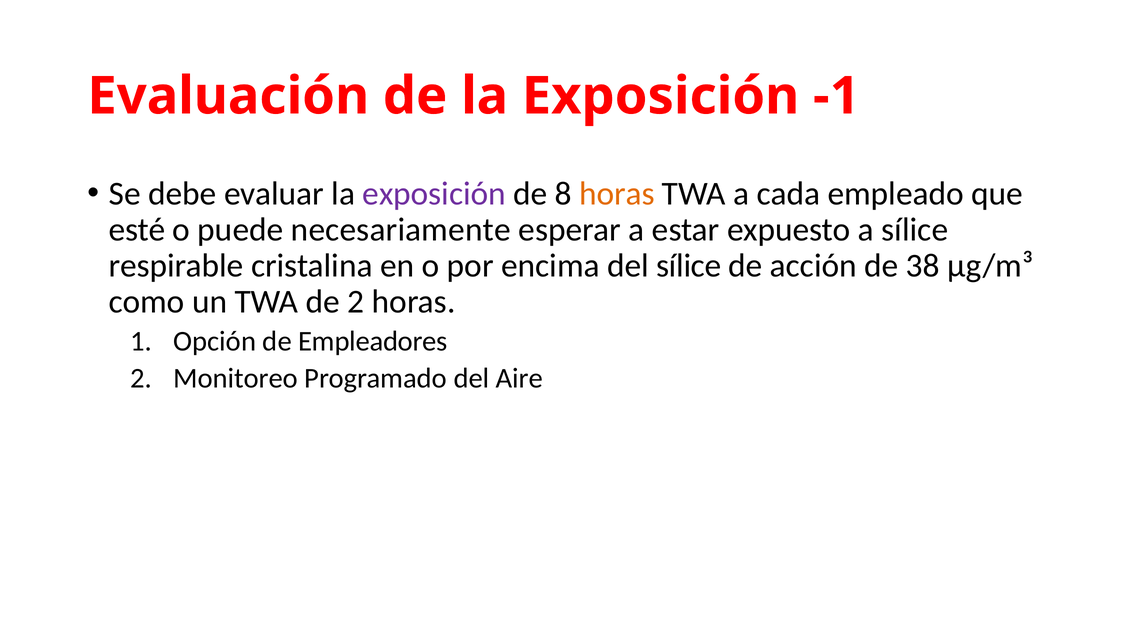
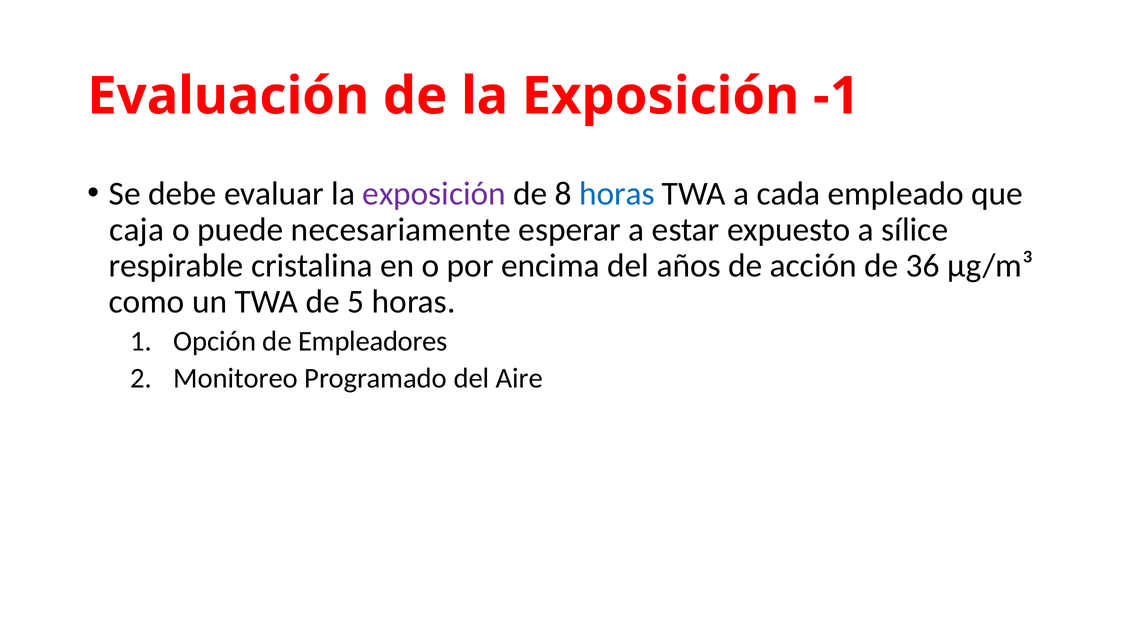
horas at (617, 194) colour: orange -> blue
esté: esté -> caja
del sílice: sílice -> años
38: 38 -> 36
de 2: 2 -> 5
